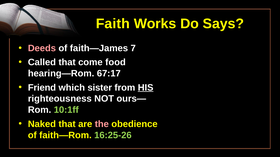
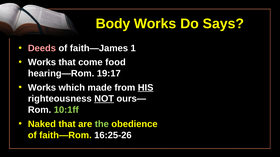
Faith: Faith -> Body
7: 7 -> 1
Called at (42, 63): Called -> Works
67:17: 67:17 -> 19:17
Friend at (42, 88): Friend -> Works
sister: sister -> made
NOT underline: none -> present
the colour: pink -> light green
16:25-26 colour: light green -> white
